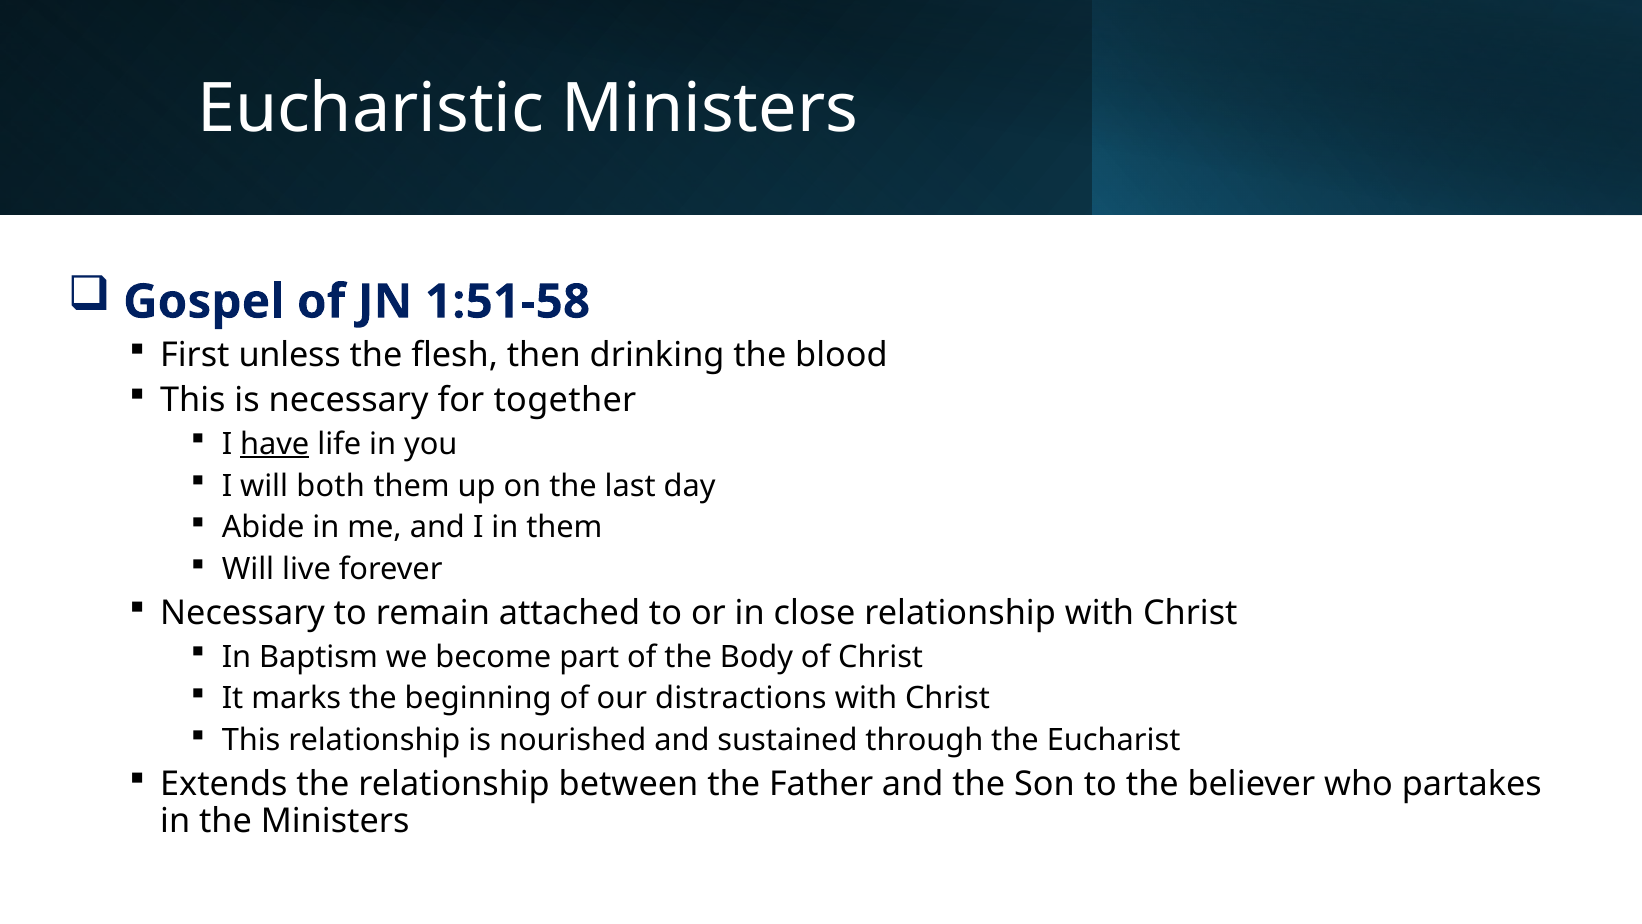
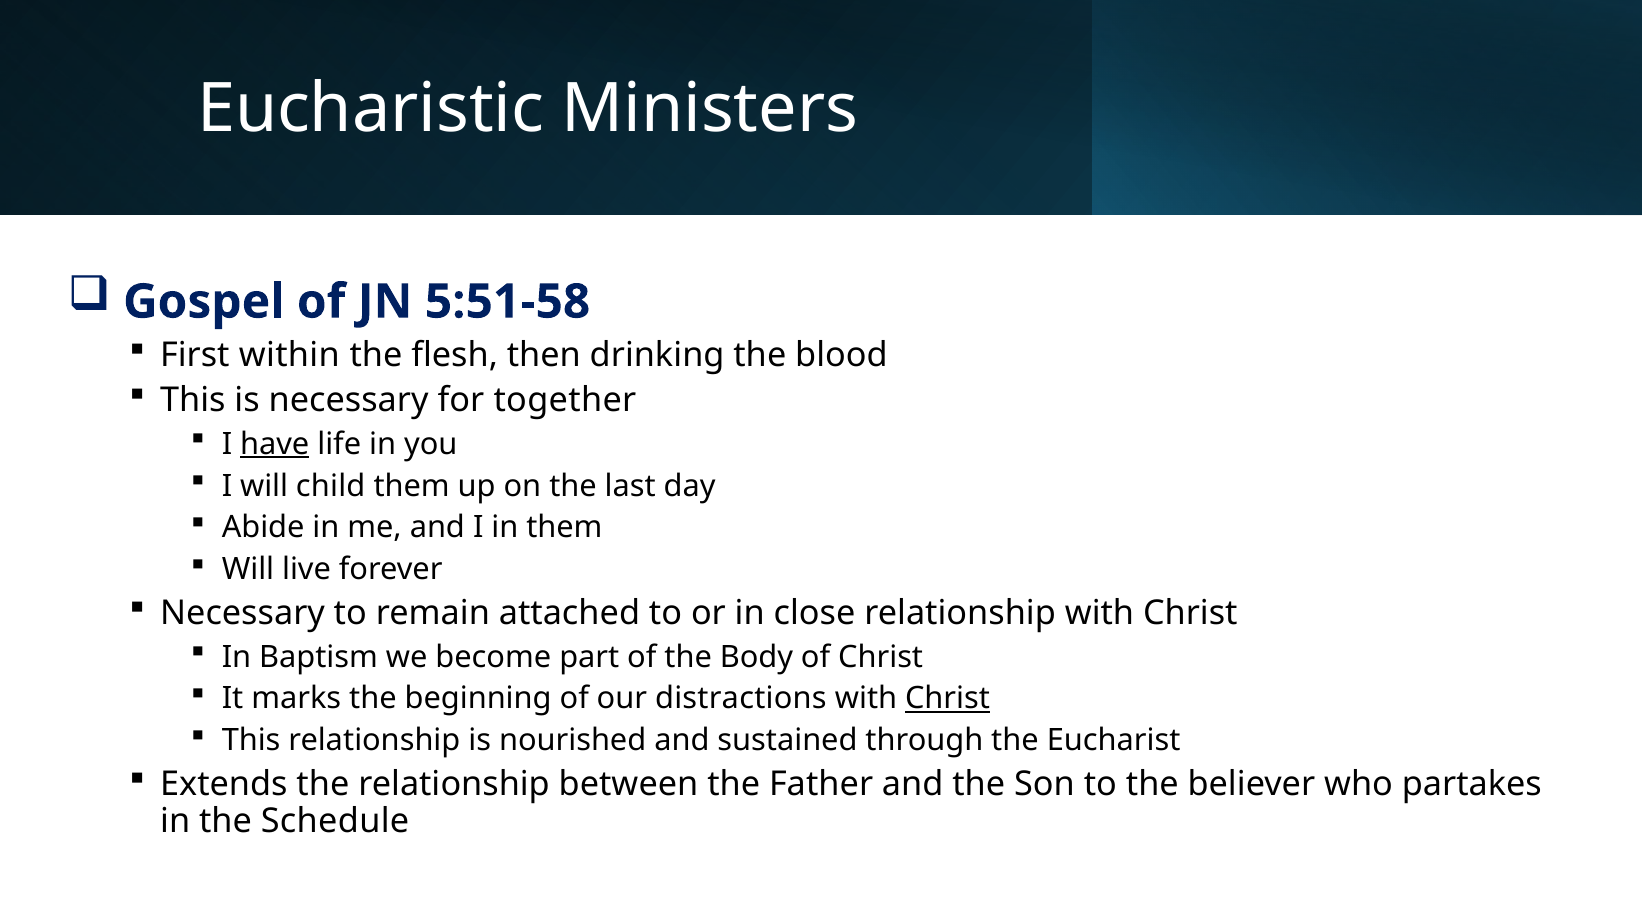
1:51-58: 1:51-58 -> 5:51-58
unless: unless -> within
both: both -> child
Christ at (948, 698) underline: none -> present
the Ministers: Ministers -> Schedule
